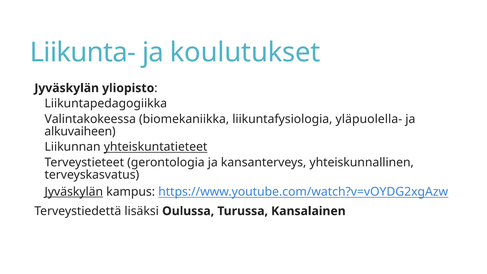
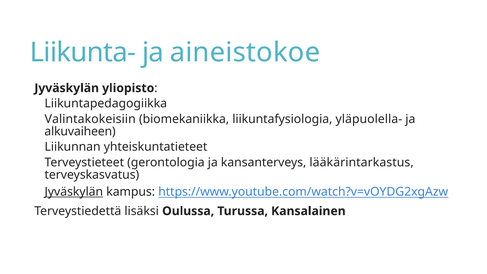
koulutukset: koulutukset -> aineistokoe
Valintakokeessa: Valintakokeessa -> Valintakokeisiin
yhteiskuntatieteet underline: present -> none
yhteiskunnallinen: yhteiskunnallinen -> lääkärintarkastus
